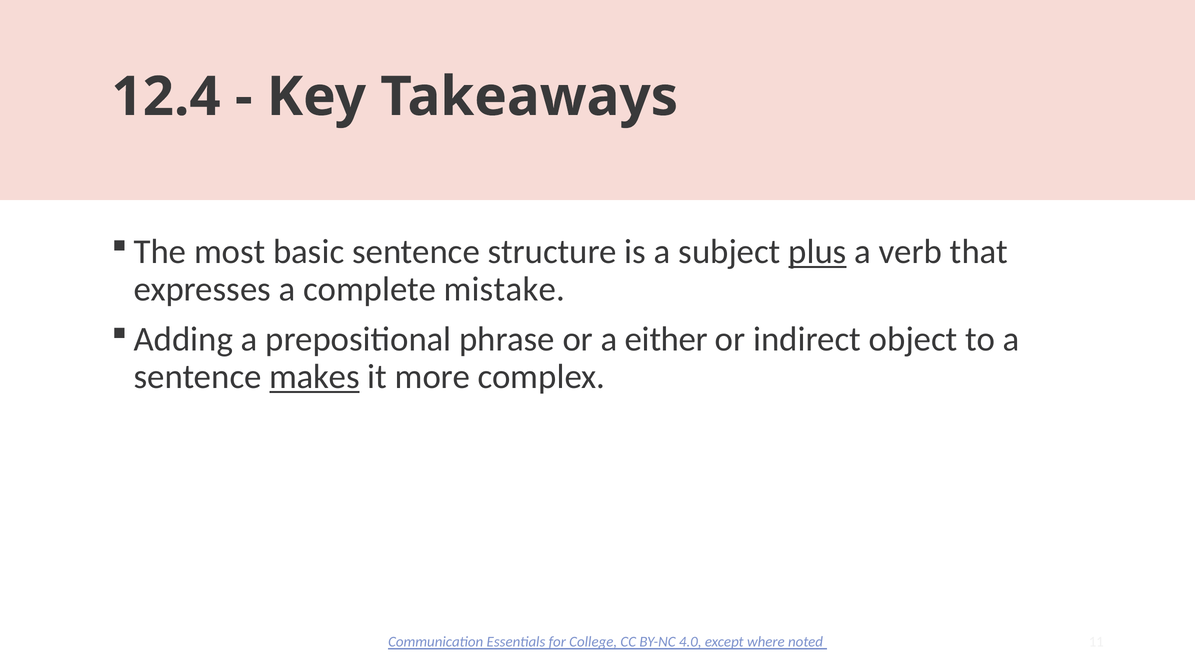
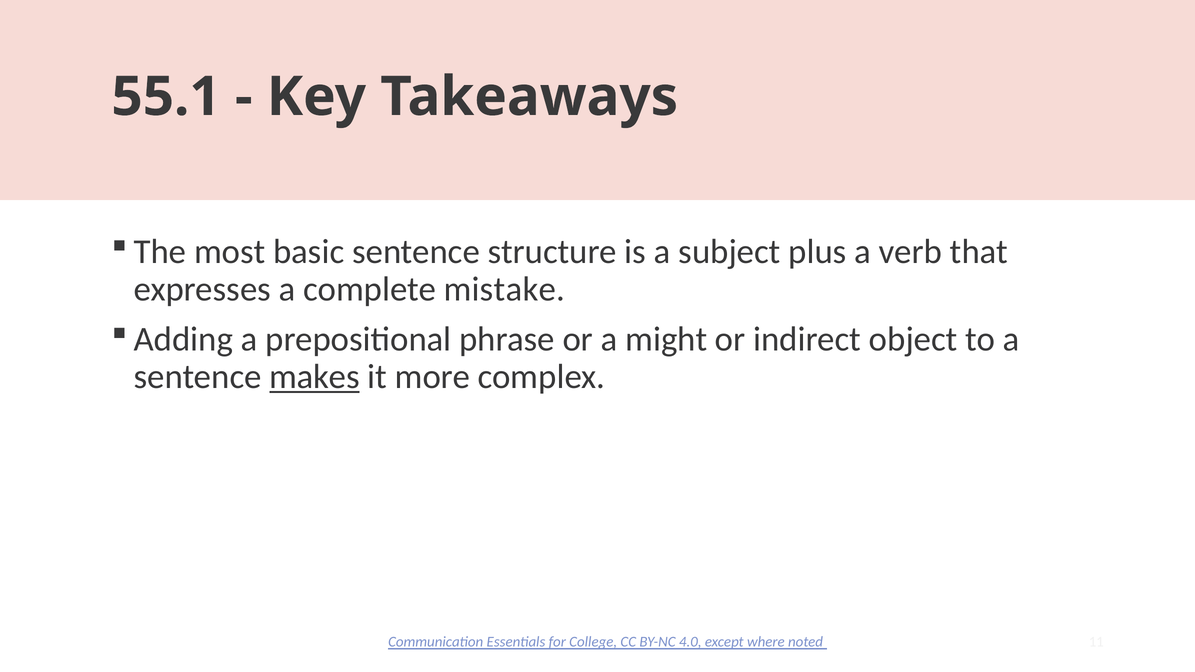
12.4: 12.4 -> 55.1
plus underline: present -> none
either: either -> might
